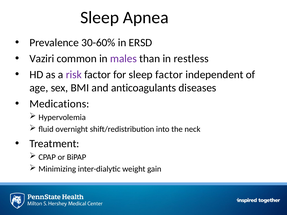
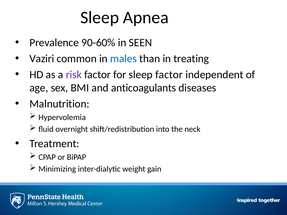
30-60%: 30-60% -> 90-60%
ERSD: ERSD -> SEEN
males colour: purple -> blue
restless: restless -> treating
Medications: Medications -> Malnutrition
